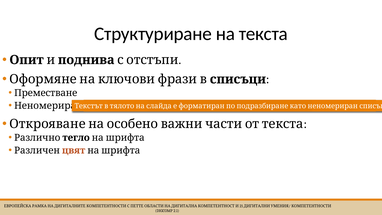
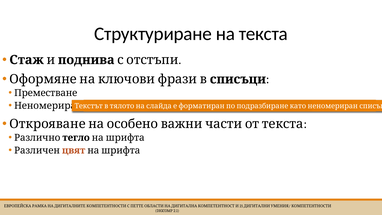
Опит: Опит -> Стаж
